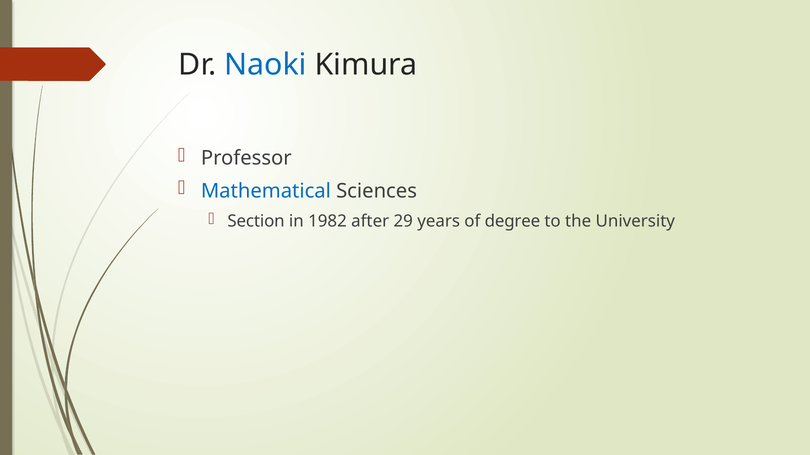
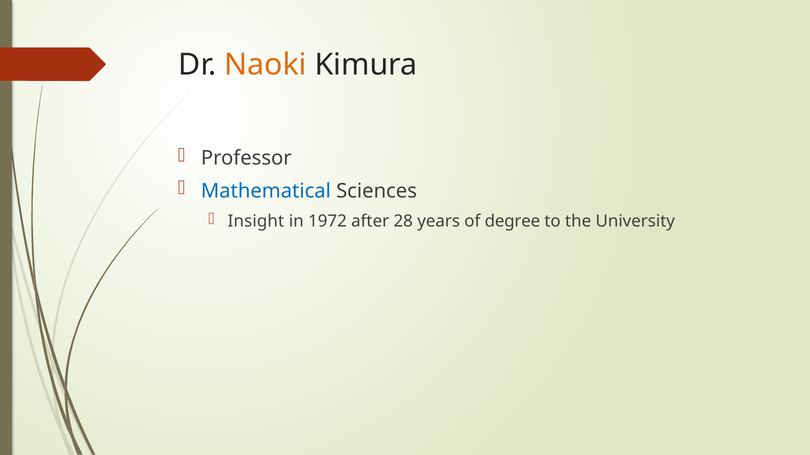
Naoki colour: blue -> orange
Section: Section -> Insight
1982: 1982 -> 1972
29: 29 -> 28
